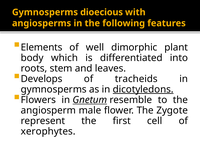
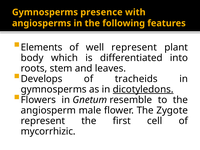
dioecious: dioecious -> presence
well dimorphic: dimorphic -> represent
Gnetum underline: present -> none
xerophytes: xerophytes -> mycorrhizic
